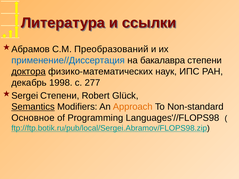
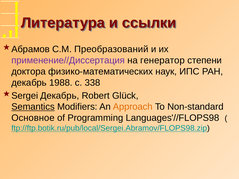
применение//Диссертация colour: blue -> purple
бакалавра: бакалавра -> генератор
доктора underline: present -> none
1998: 1998 -> 1988
277: 277 -> 338
Степени at (60, 96): Степени -> Декабрь
